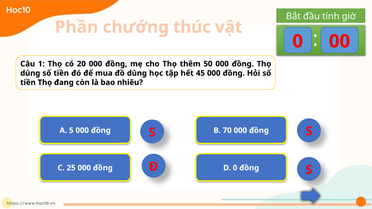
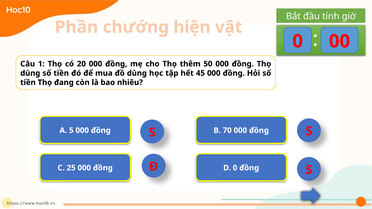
thúc: thúc -> hiện
